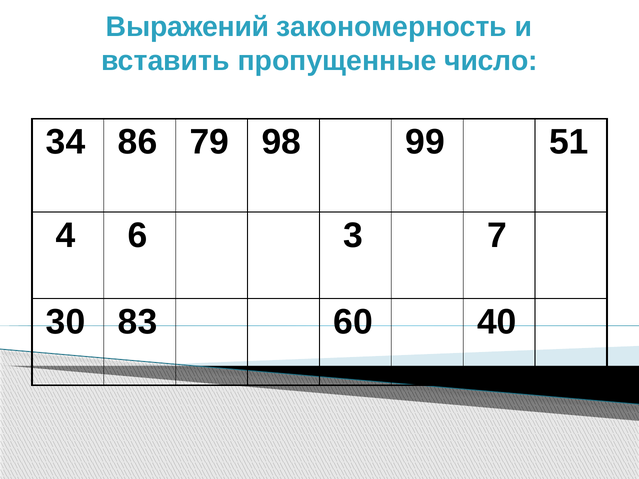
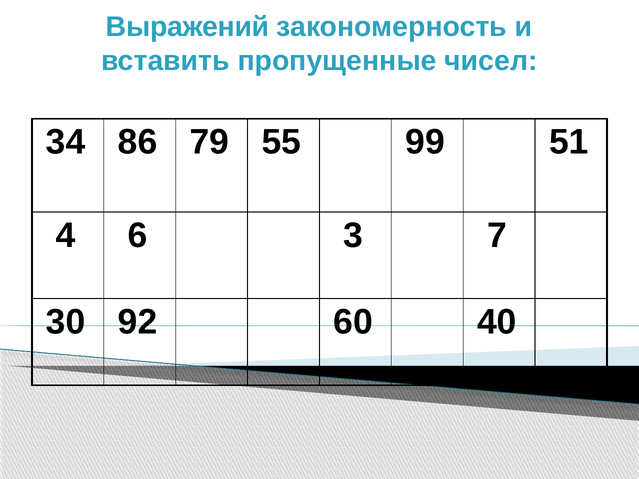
число: число -> чисел
98: 98 -> 55
83: 83 -> 92
